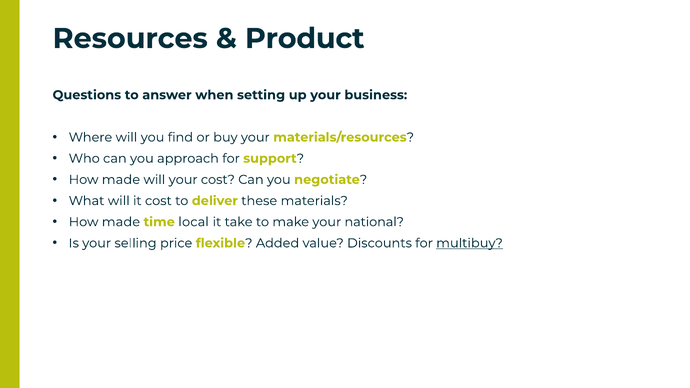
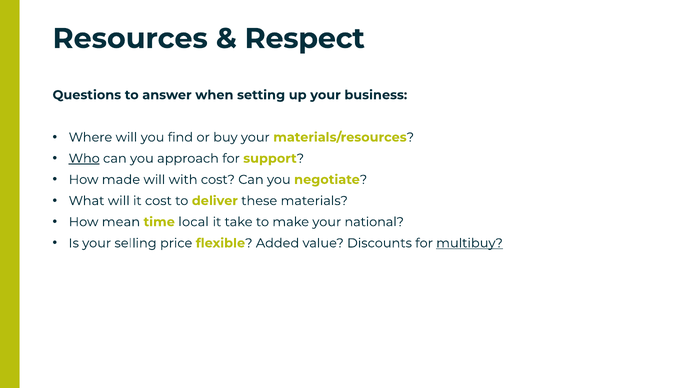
Product: Product -> Respect
Who underline: none -> present
will your: your -> with
made at (121, 222): made -> mean
